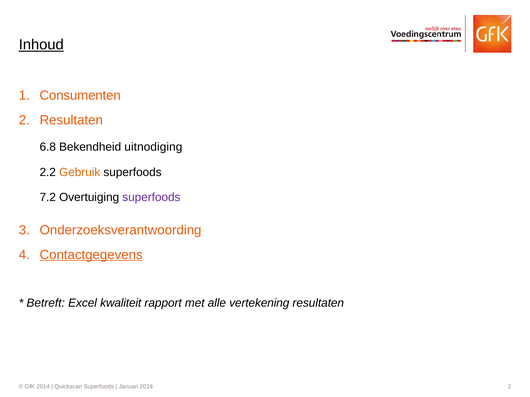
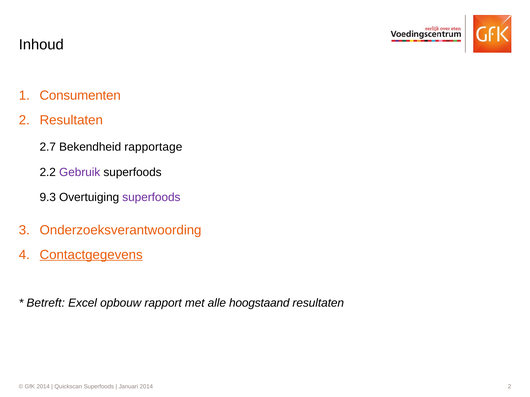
Inhoud underline: present -> none
6.8: 6.8 -> 2.7
uitnodiging: uitnodiging -> rapportage
Gebruik colour: orange -> purple
7.2: 7.2 -> 9.3
kwaliteit: kwaliteit -> opbouw
vertekening: vertekening -> hoogstaand
